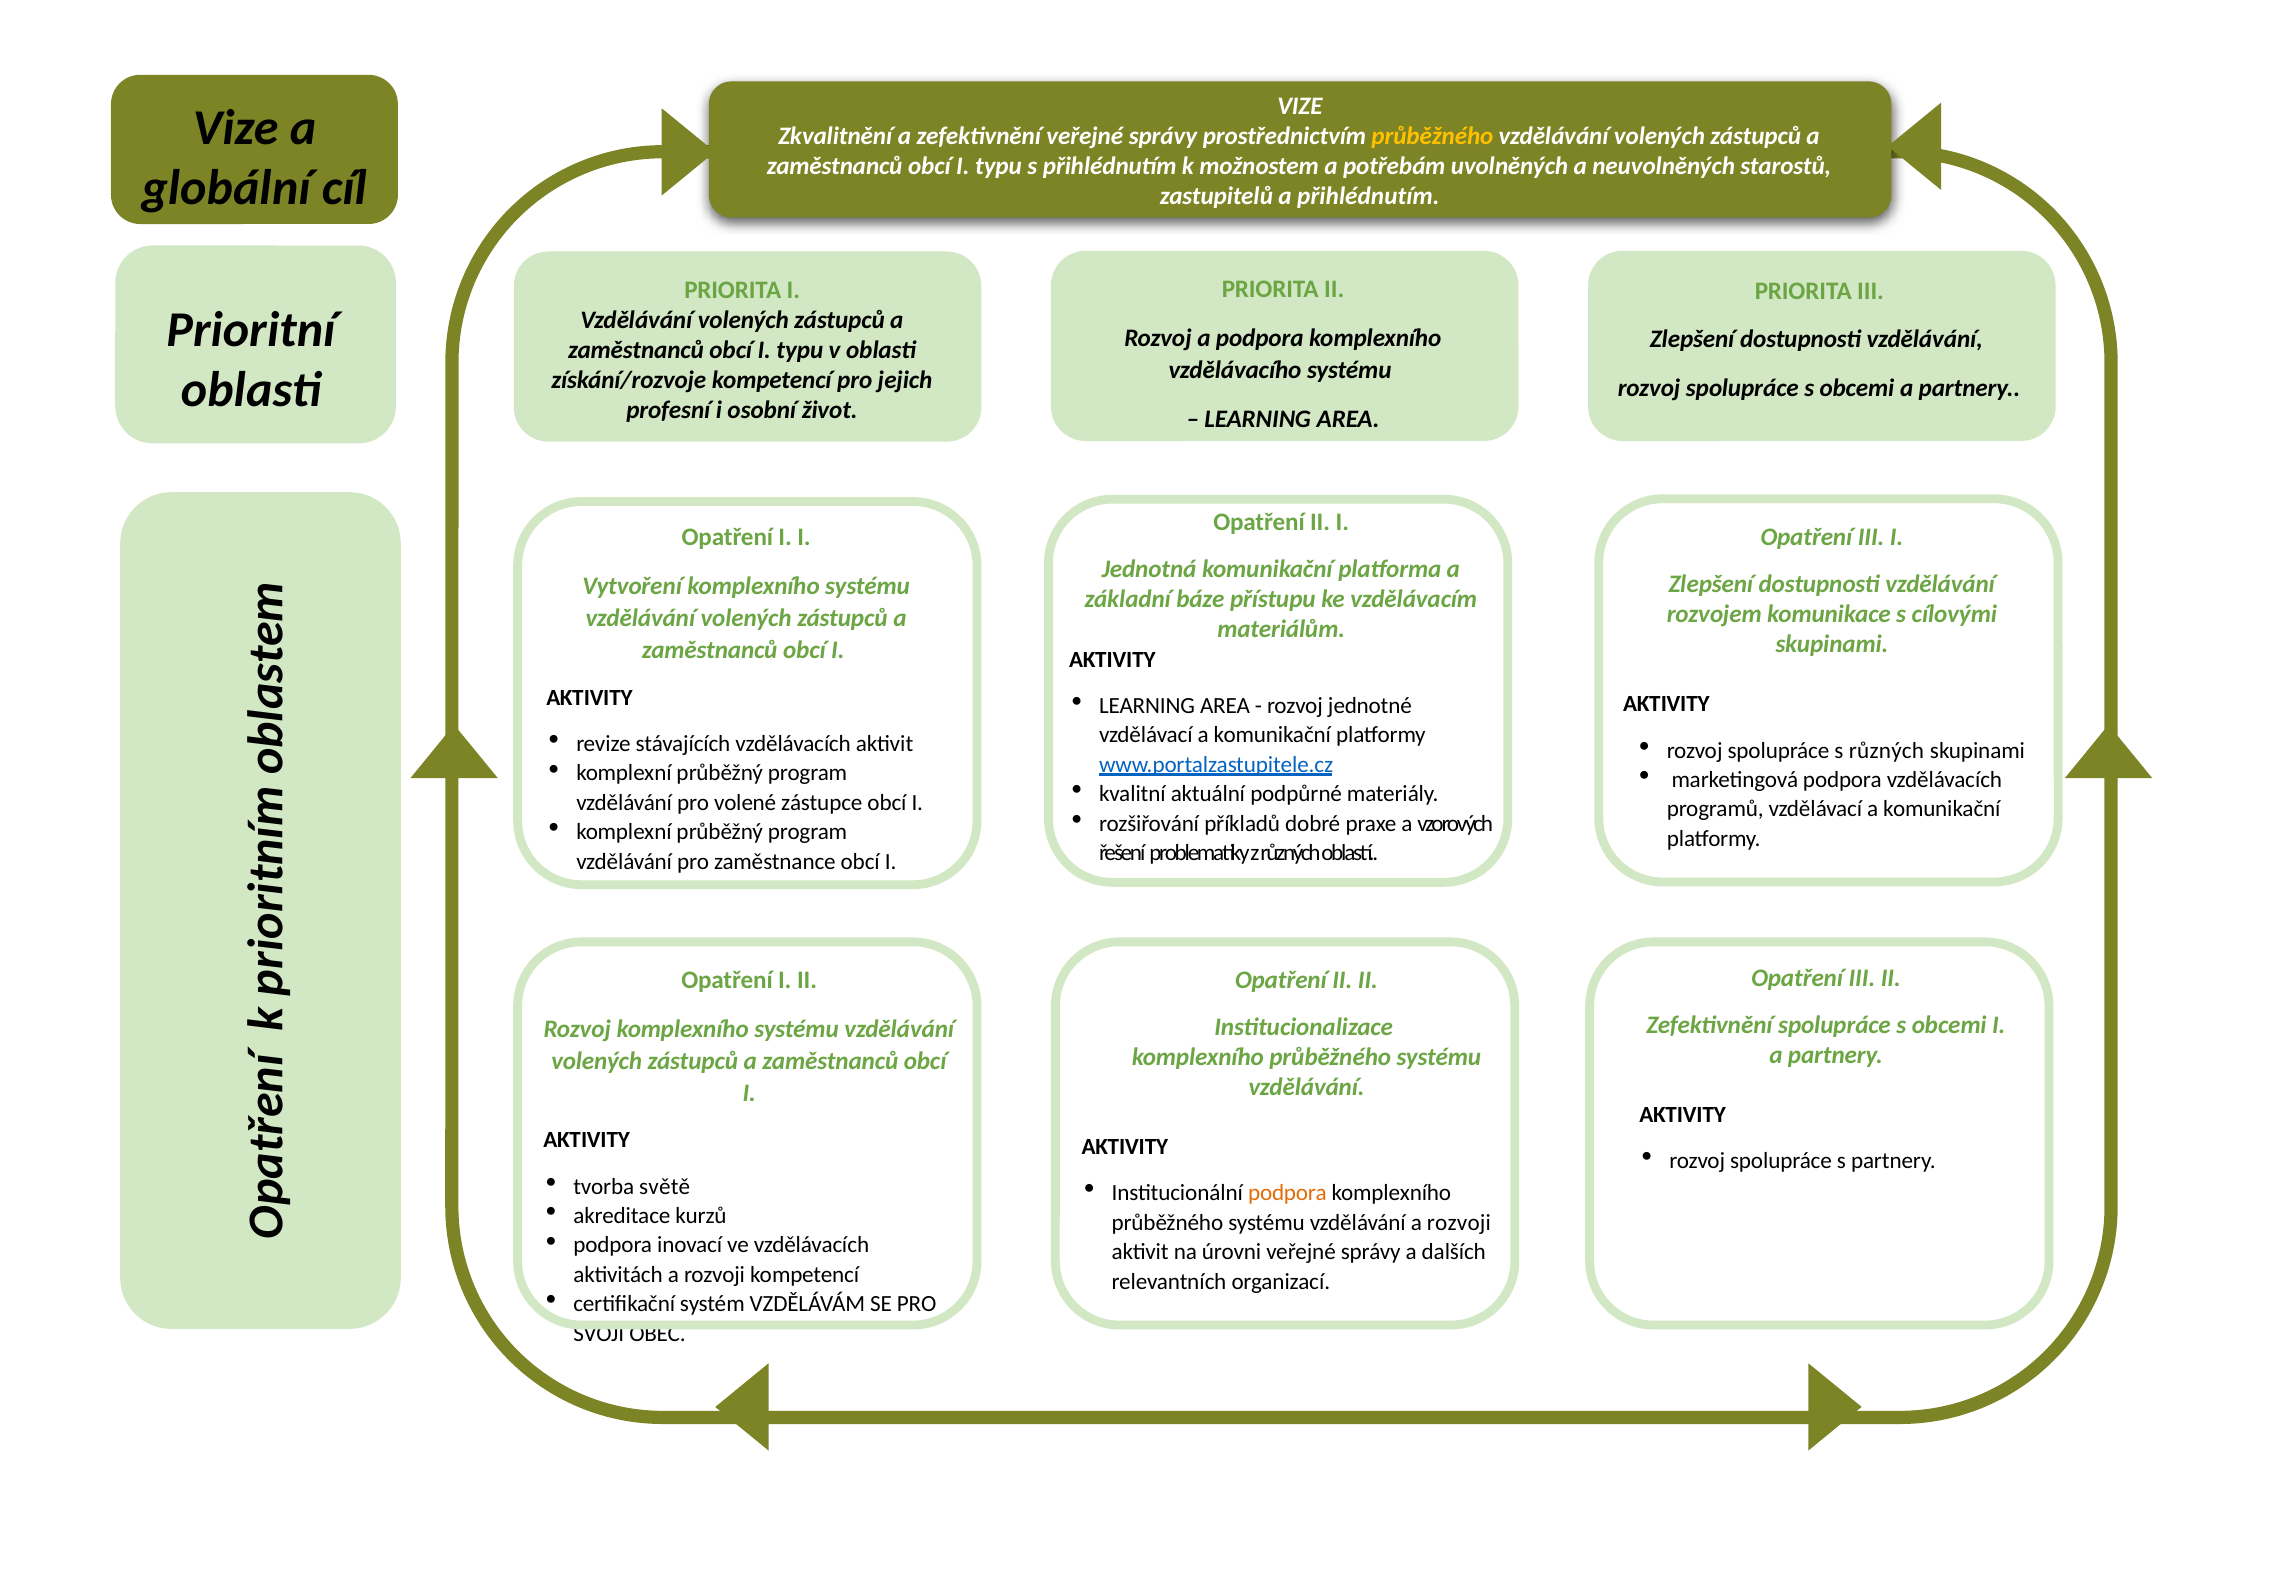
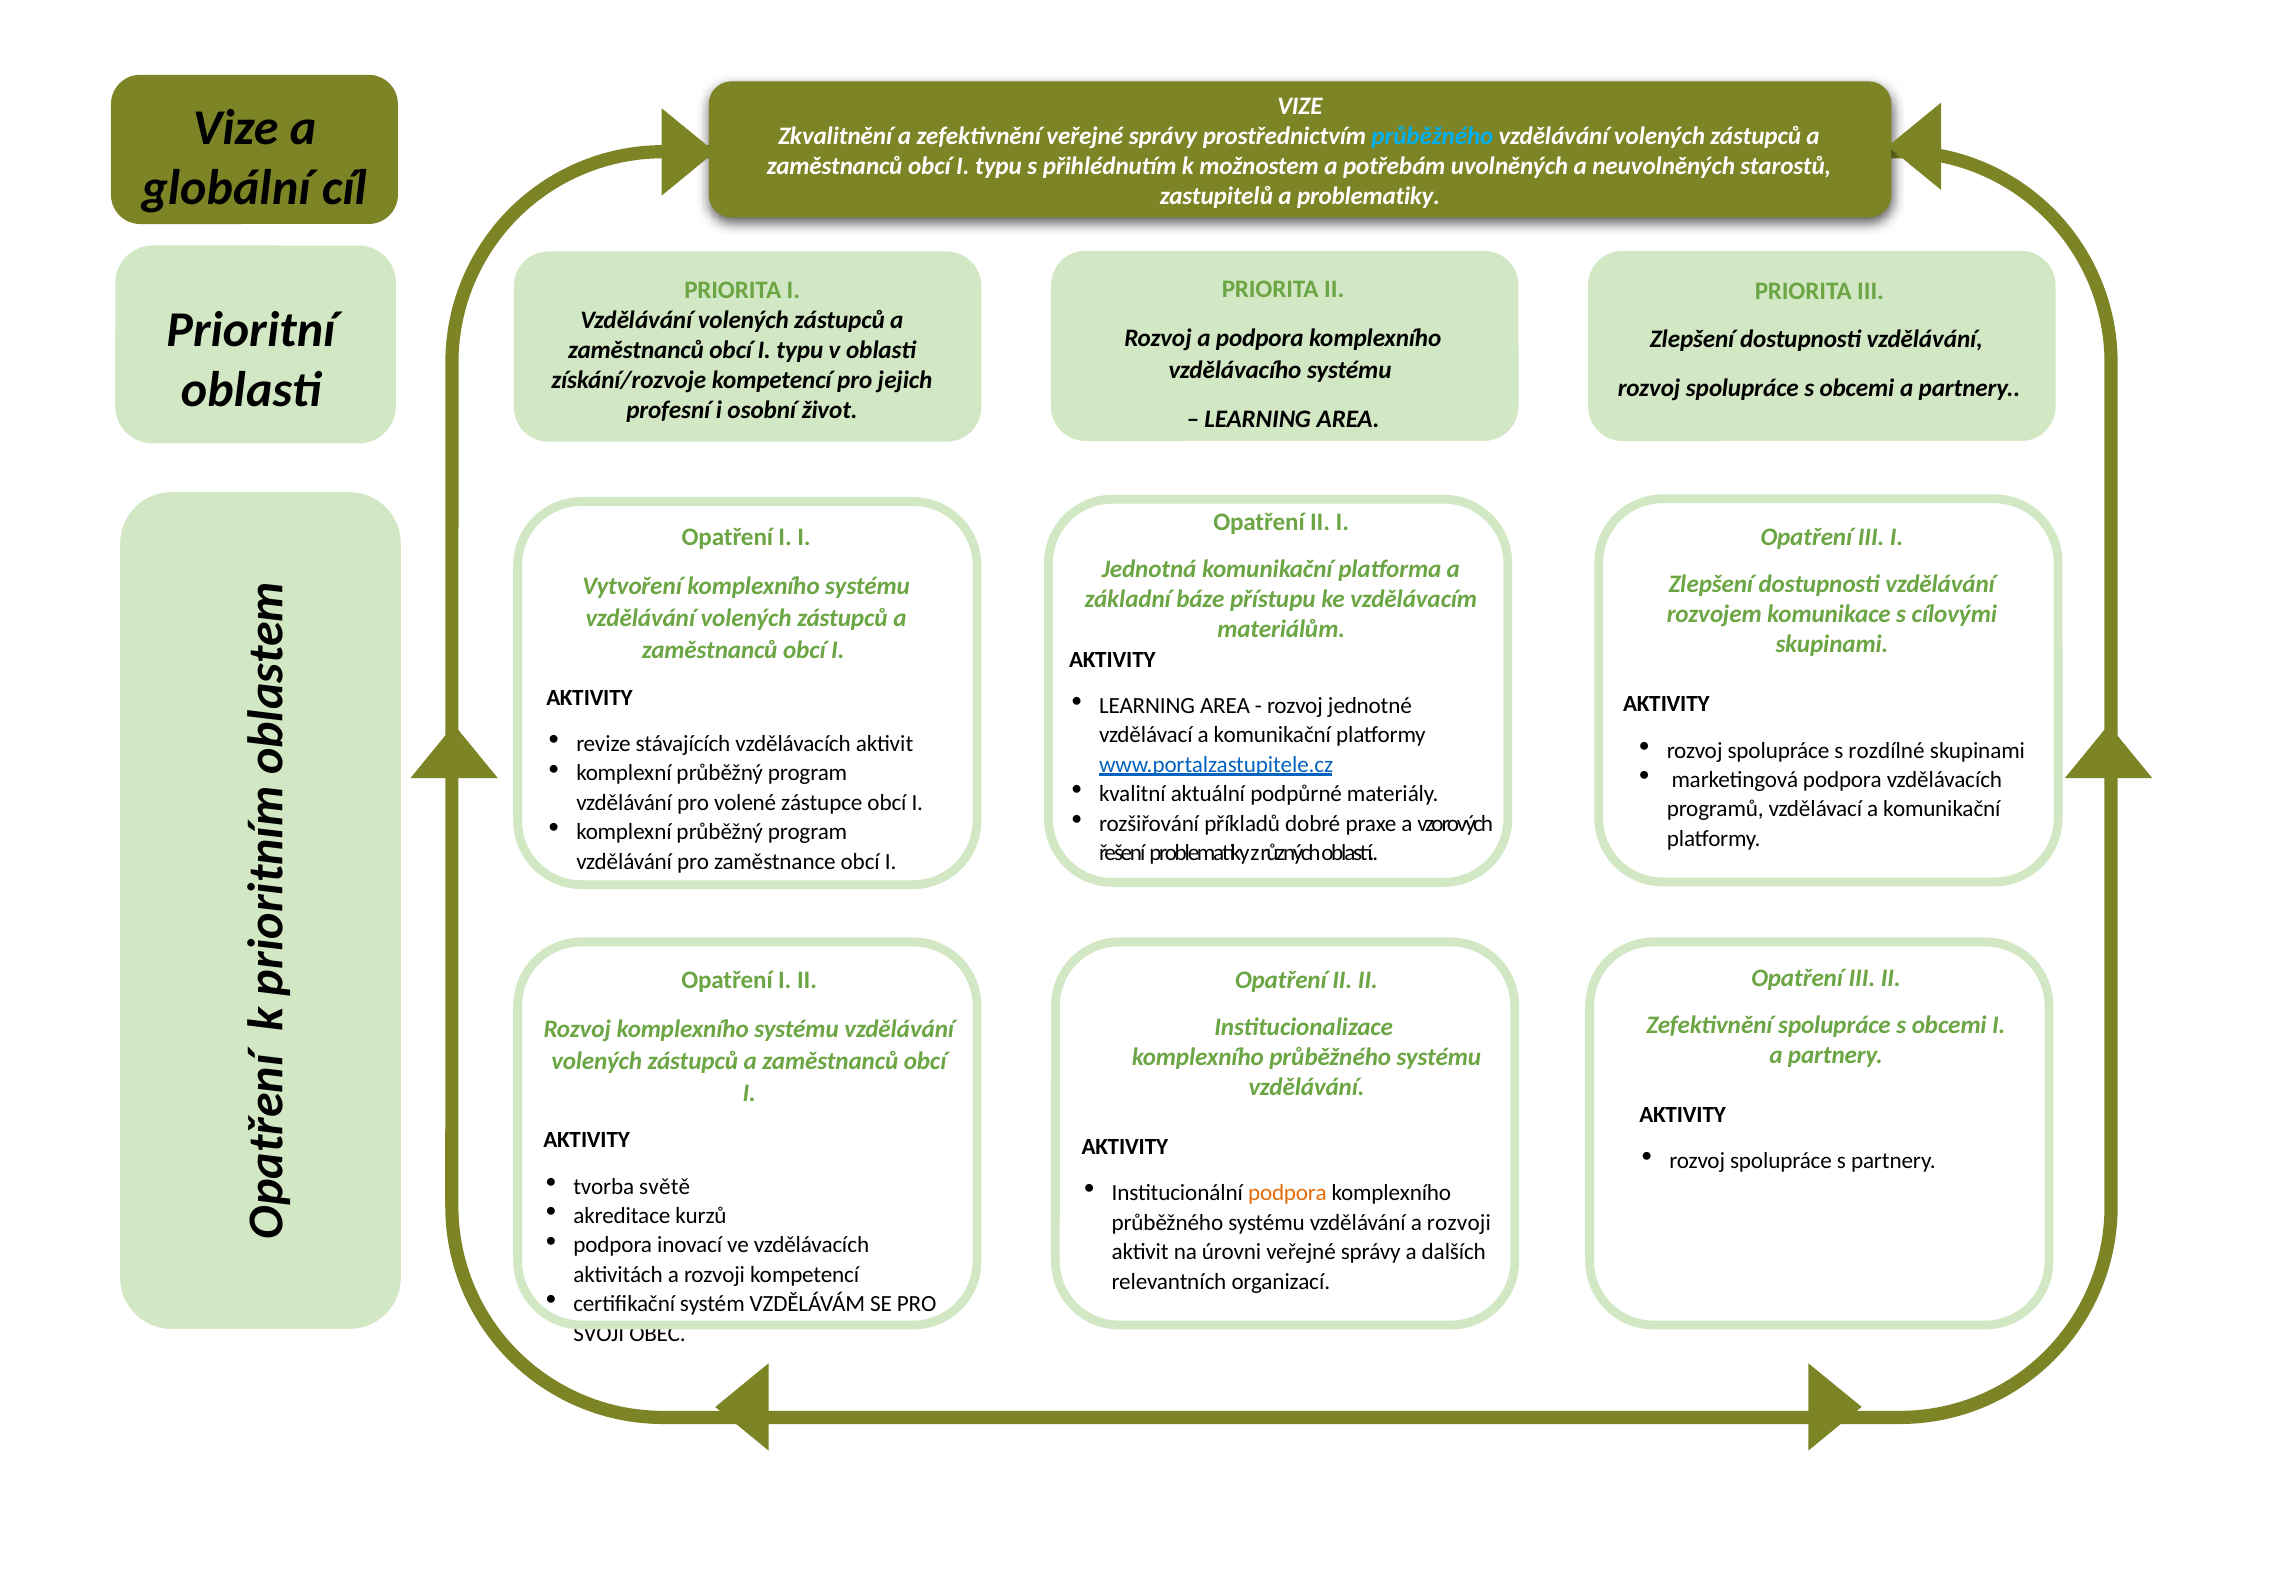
průběžného at (1432, 136) colour: yellow -> light blue
a přihlédnutím: přihlédnutím -> problematiky
s různých: různých -> rozdílné
